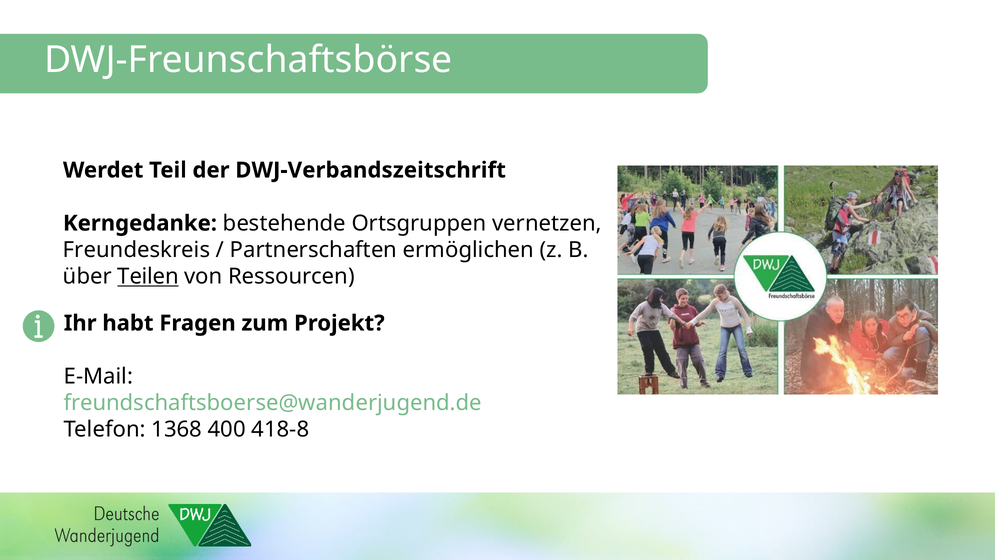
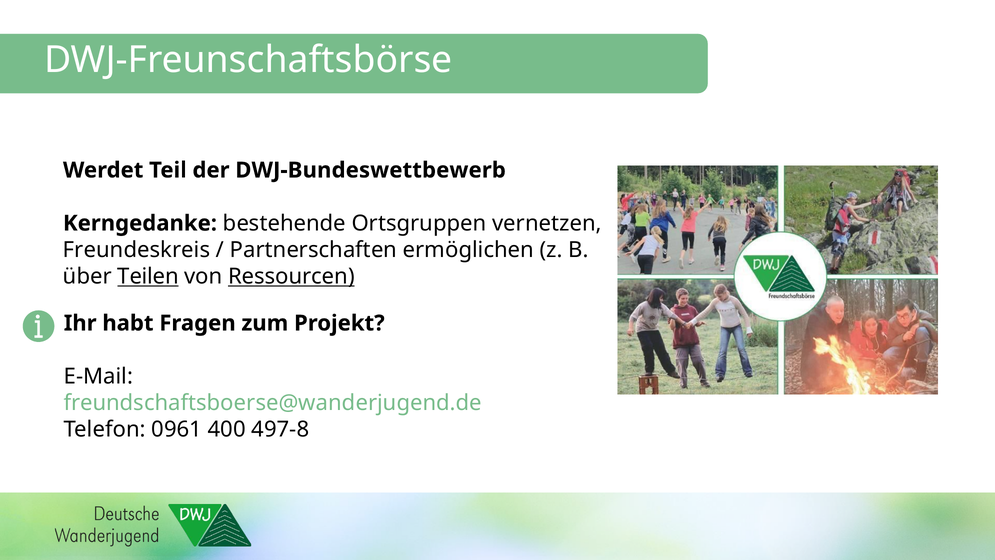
DWJ-Verbandszeitschrift: DWJ-Verbandszeitschrift -> DWJ-Bundeswettbewerb
Ressourcen underline: none -> present
1368: 1368 -> 0961
418-8: 418-8 -> 497-8
